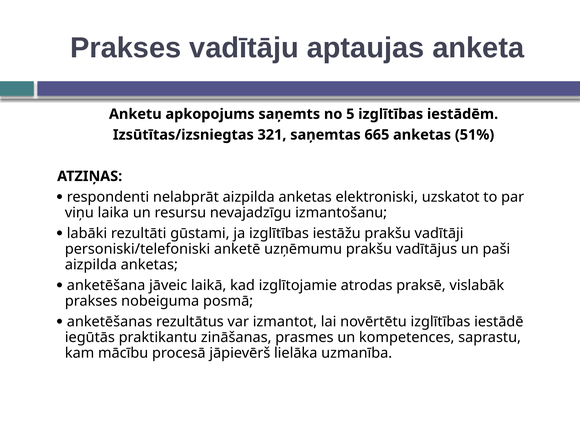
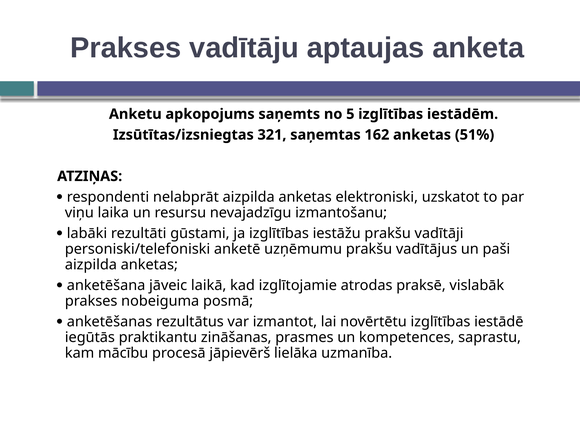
665: 665 -> 162
